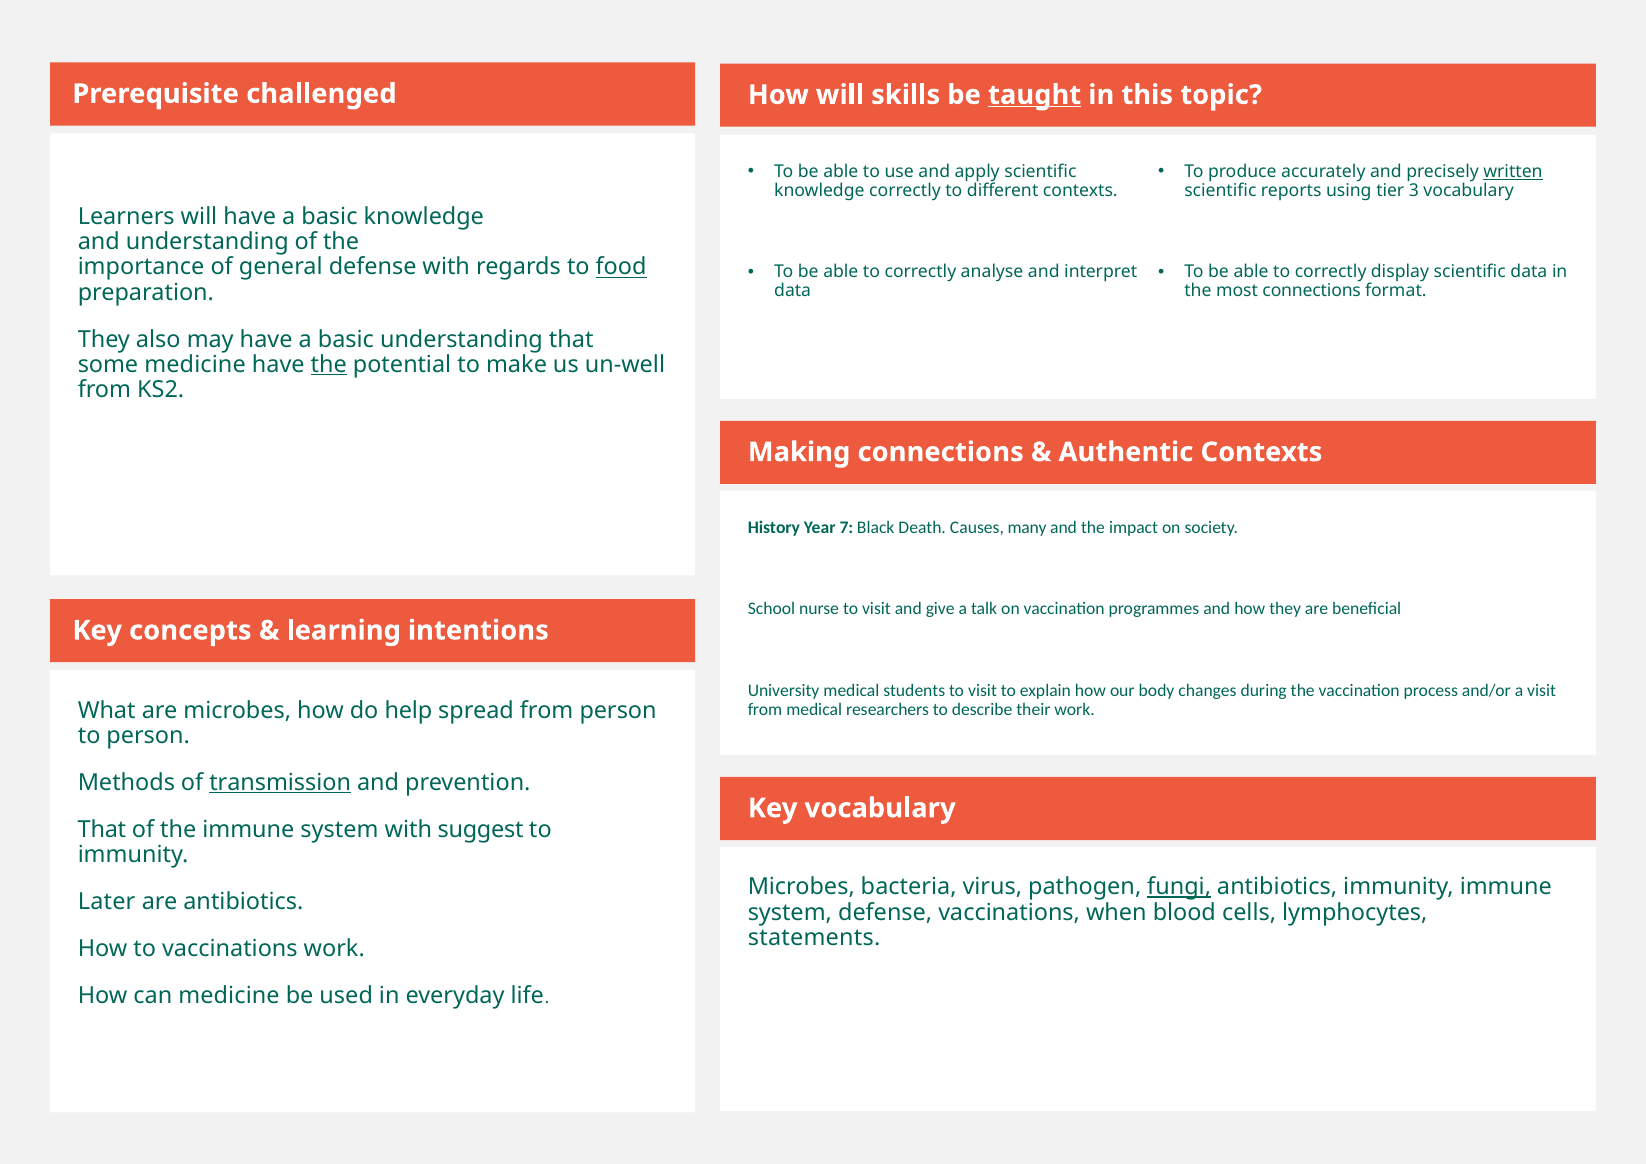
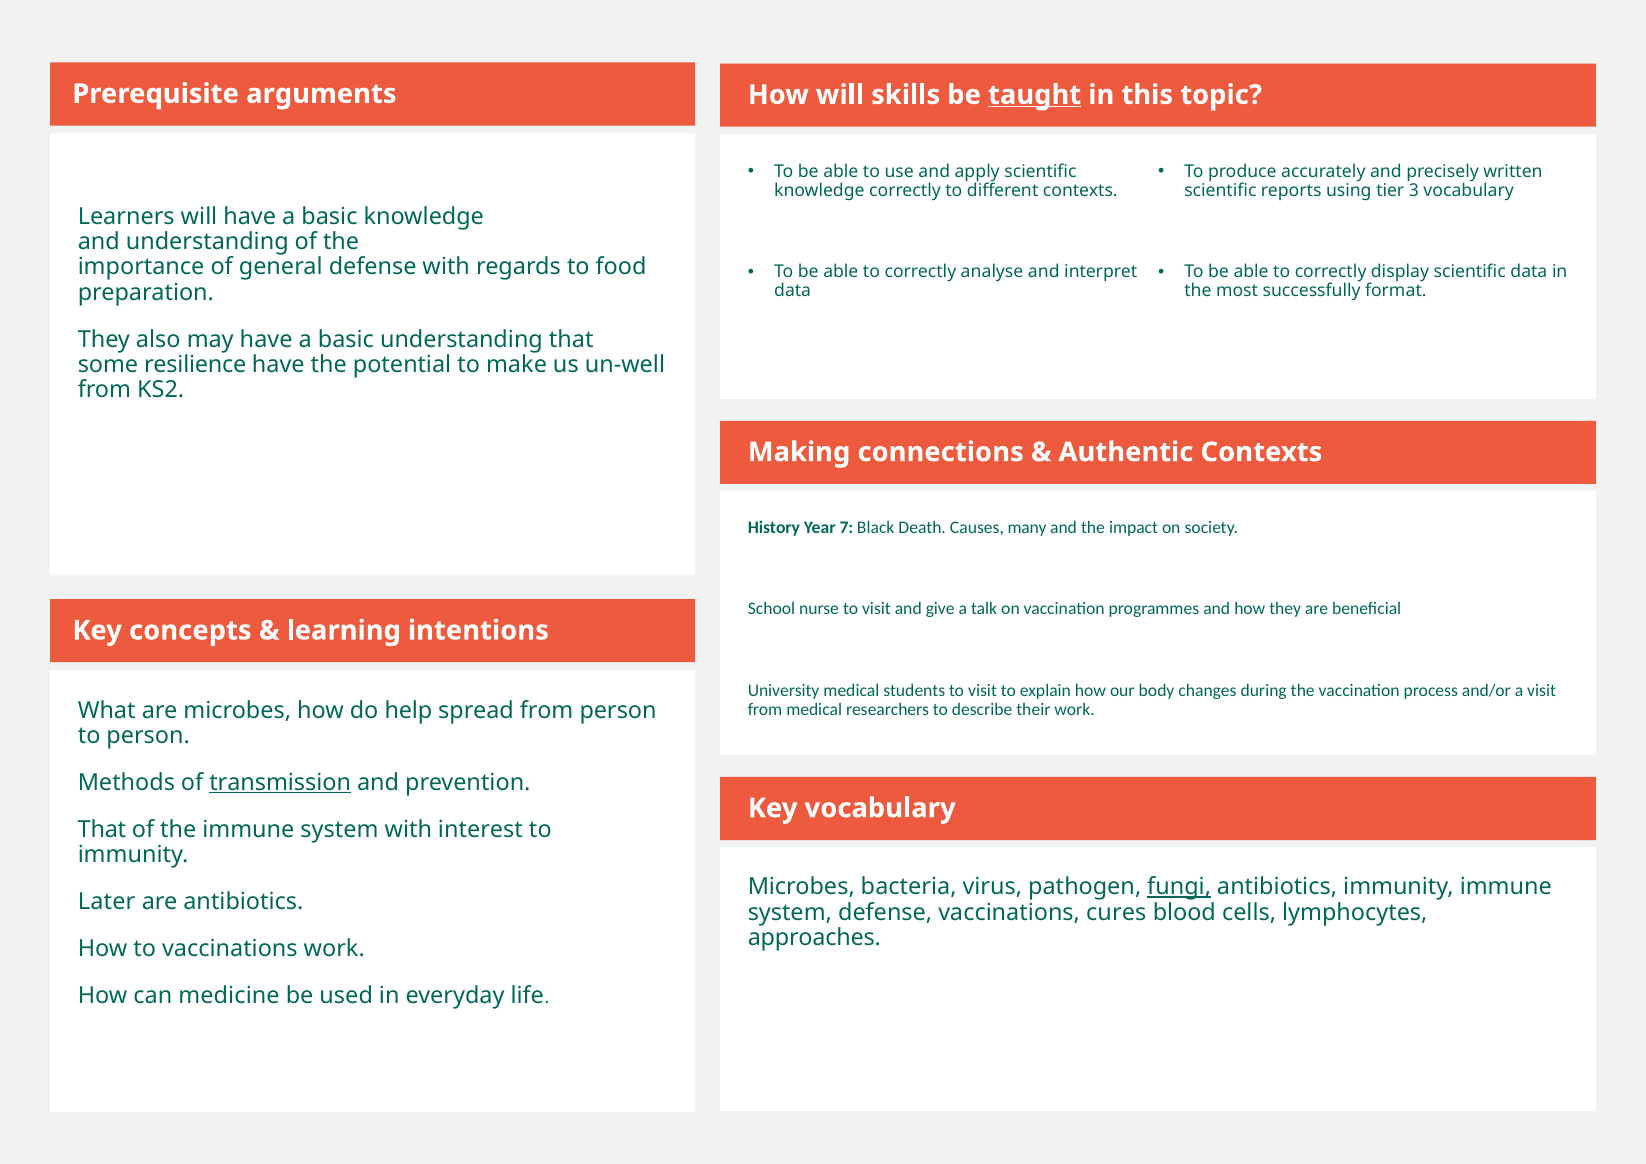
challenged: challenged -> arguments
written underline: present -> none
food underline: present -> none
most connections: connections -> successfully
some medicine: medicine -> resilience
the at (329, 365) underline: present -> none
suggest: suggest -> interest
when: when -> cures
statements: statements -> approaches
